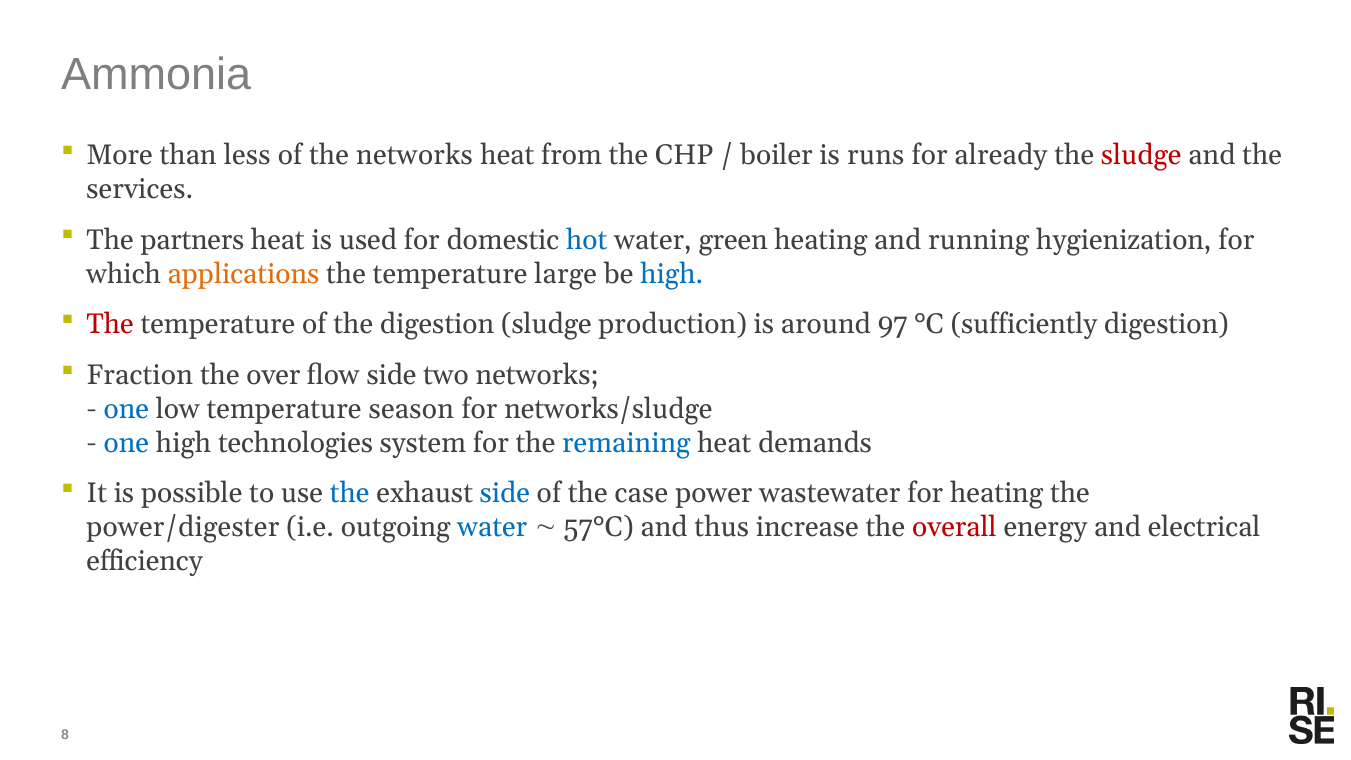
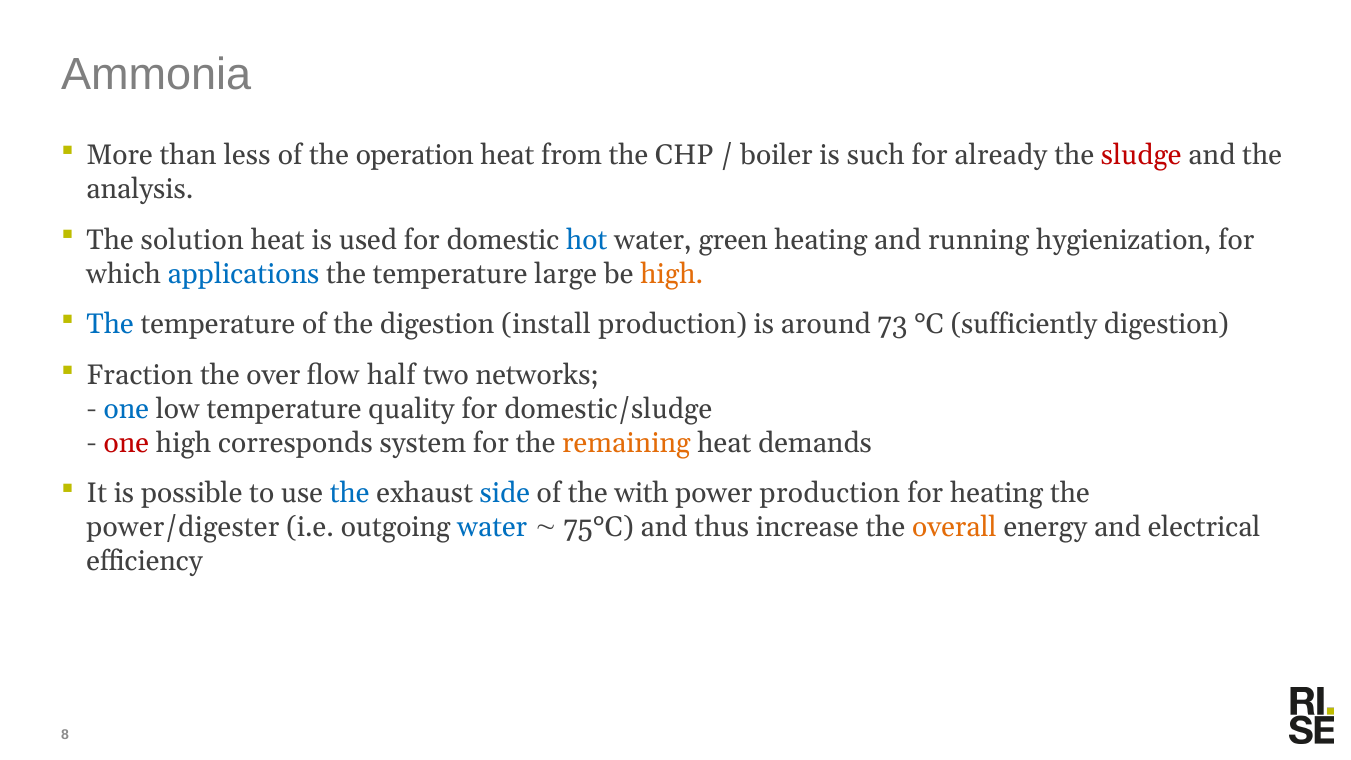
the networks: networks -> operation
runs: runs -> such
services: services -> analysis
partners: partners -> solution
applications colour: orange -> blue
high at (672, 274) colour: blue -> orange
The at (110, 325) colour: red -> blue
digestion sludge: sludge -> install
97: 97 -> 73
flow side: side -> half
season: season -> quality
networks/sludge: networks/sludge -> domestic/sludge
one at (126, 443) colour: blue -> red
technologies: technologies -> corresponds
remaining colour: blue -> orange
case: case -> with
power wastewater: wastewater -> production
57°C: 57°C -> 75°C
overall colour: red -> orange
